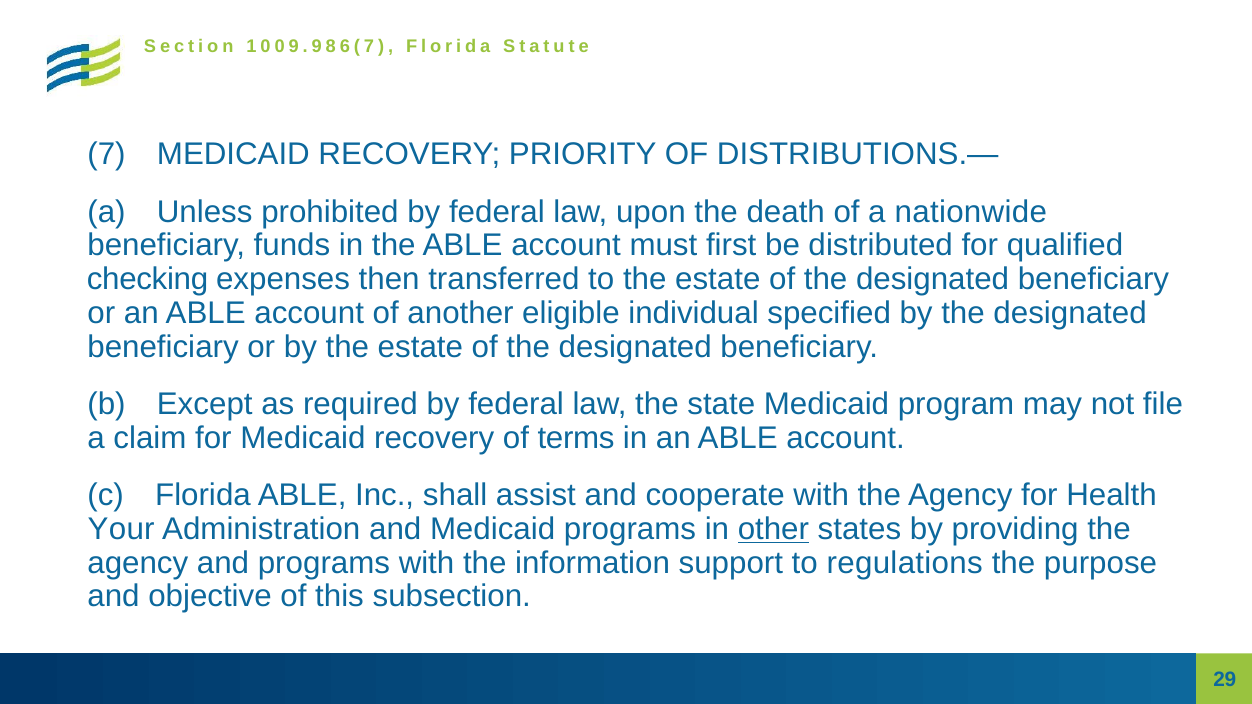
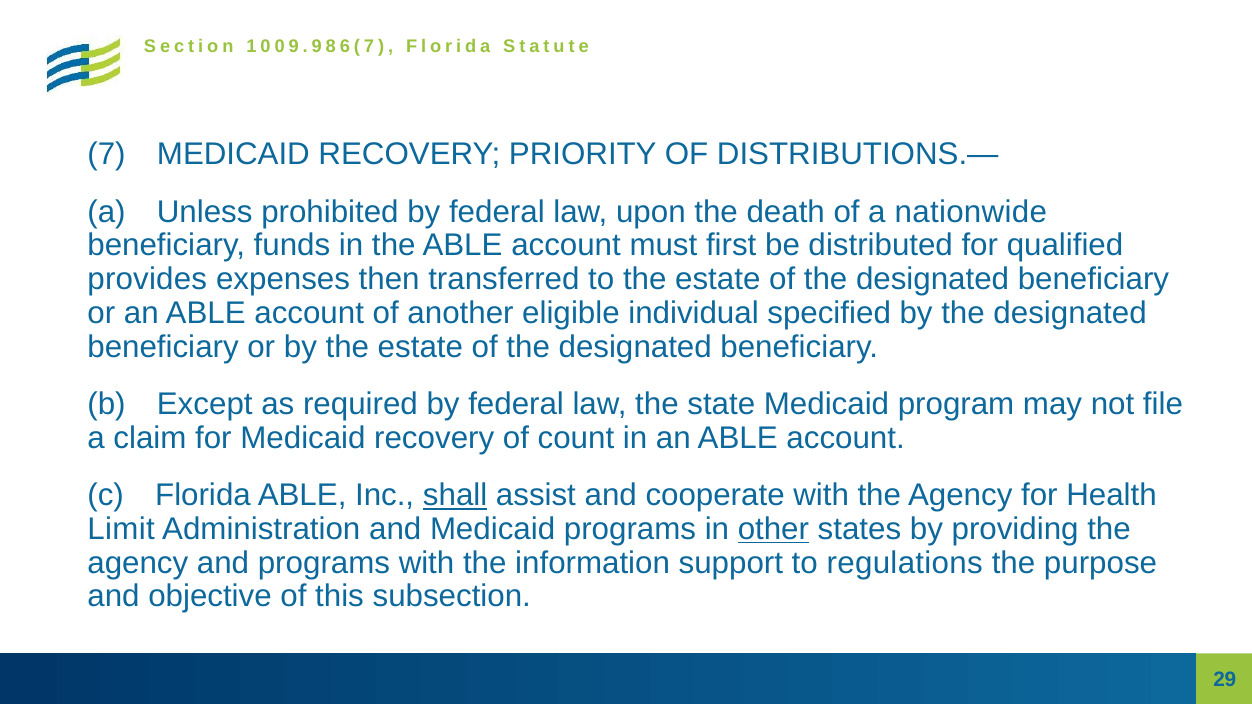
checking: checking -> provides
terms: terms -> count
shall underline: none -> present
Your: Your -> Limit
